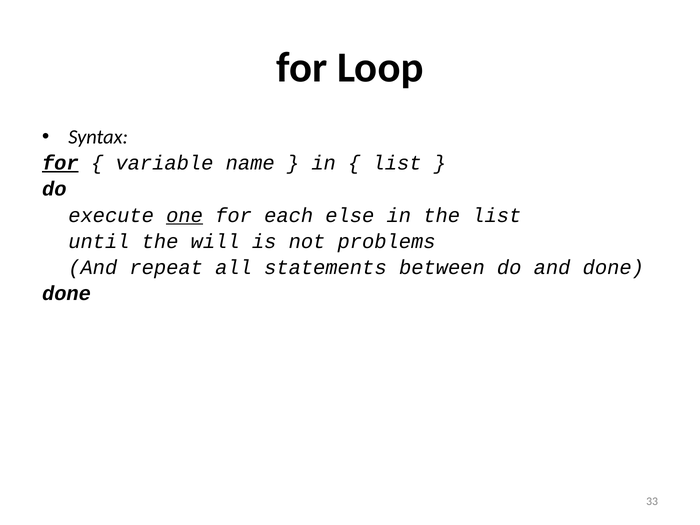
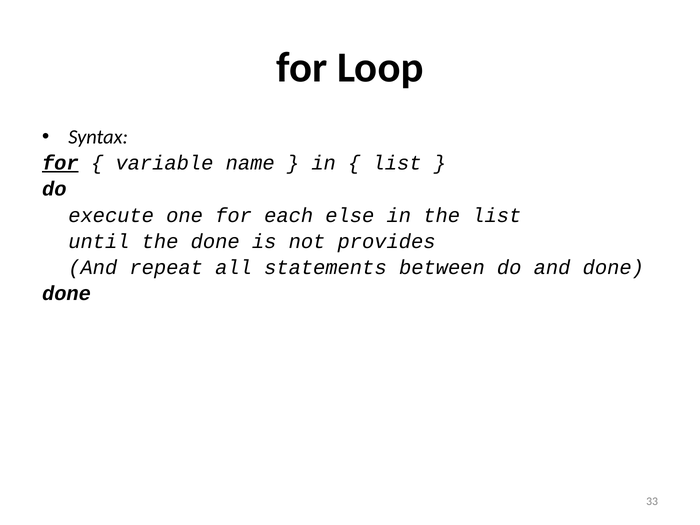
one underline: present -> none
the will: will -> done
problems: problems -> provides
